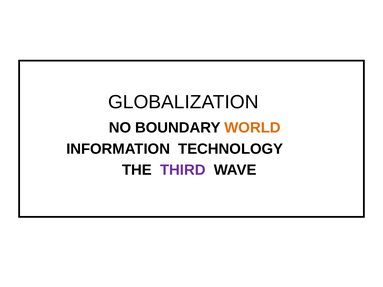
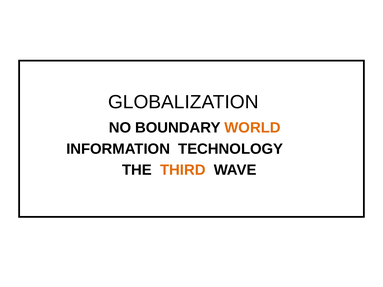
THIRD colour: purple -> orange
